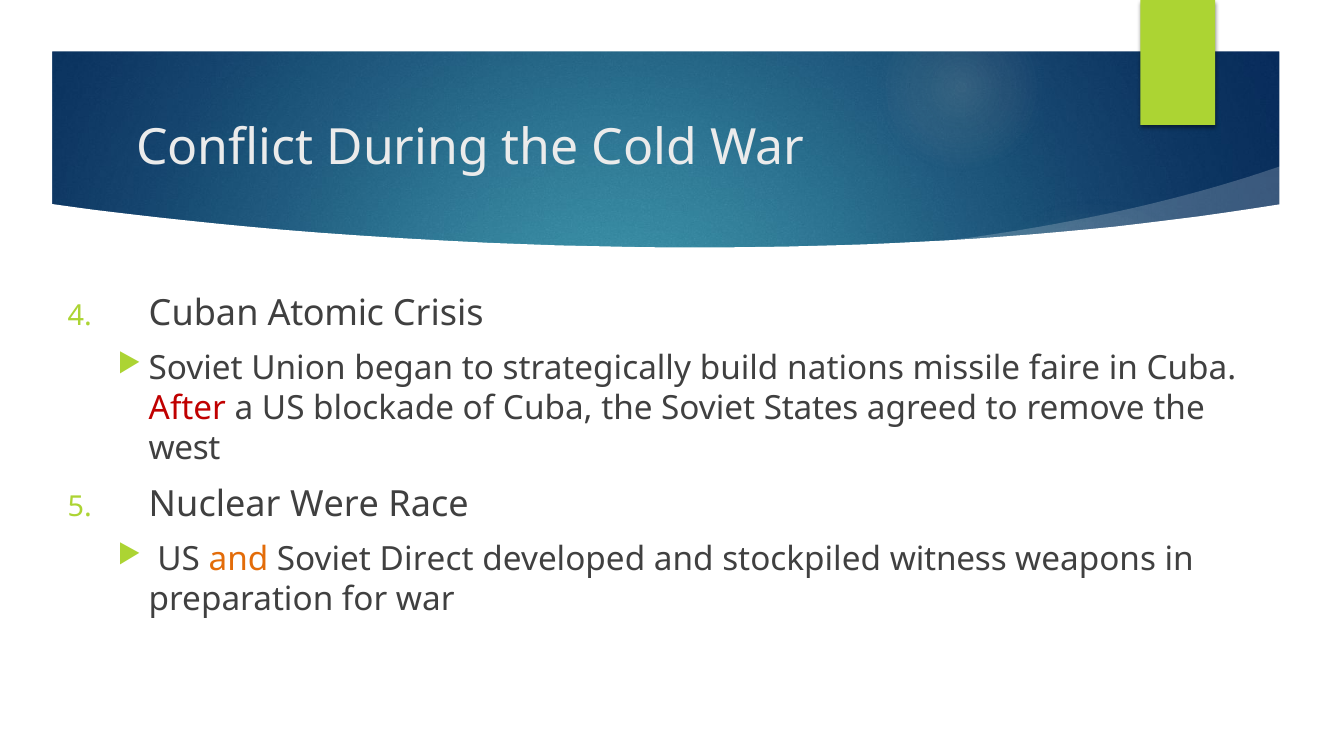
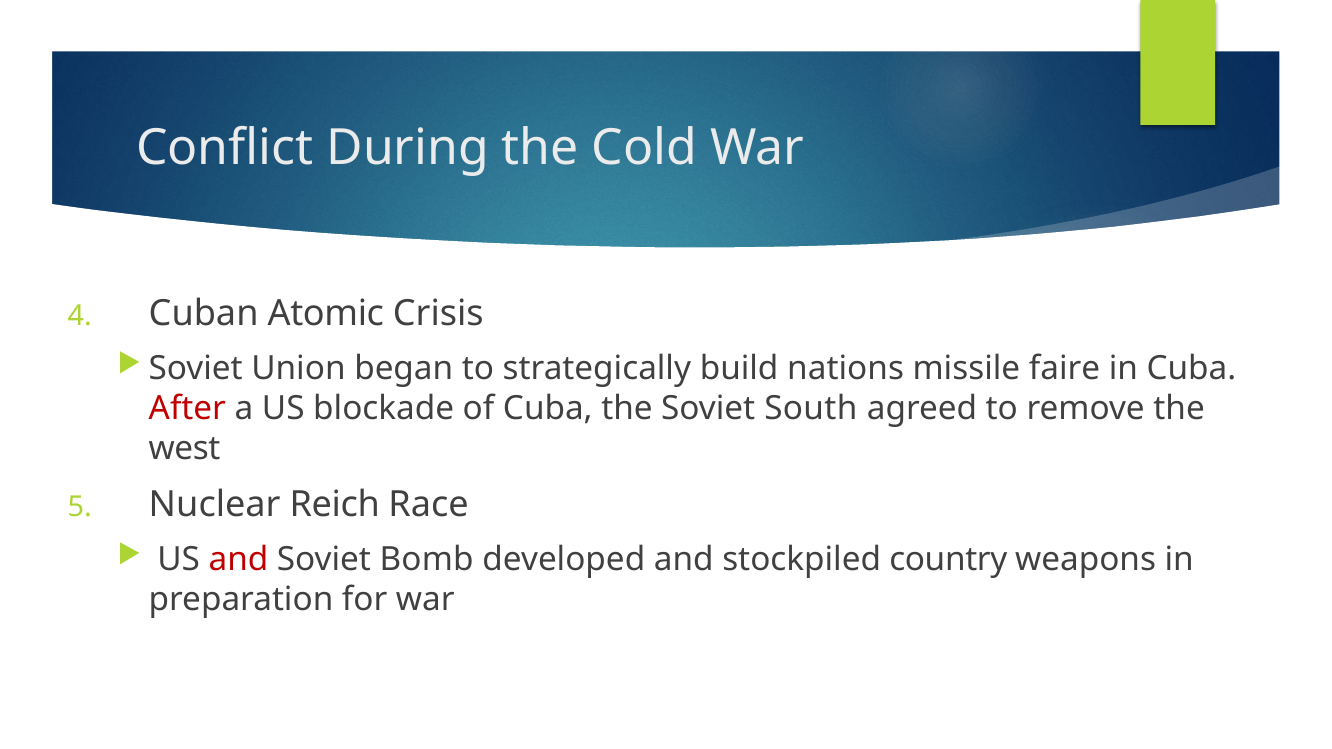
States: States -> South
Were: Were -> Reich
and at (239, 560) colour: orange -> red
Direct: Direct -> Bomb
witness: witness -> country
